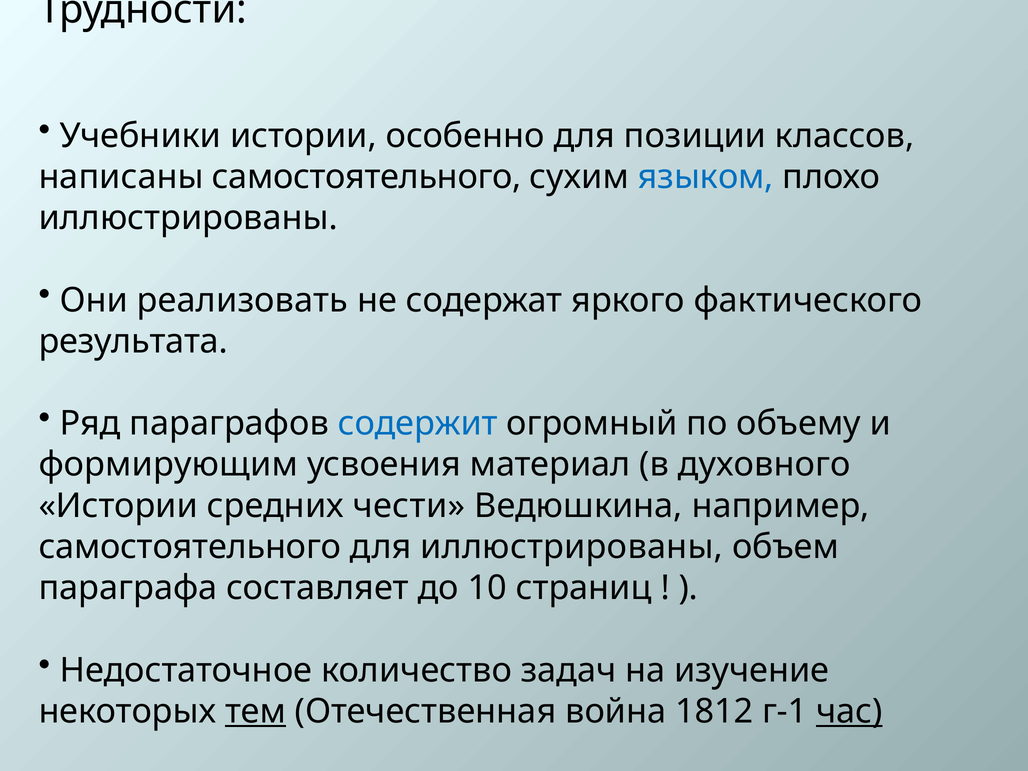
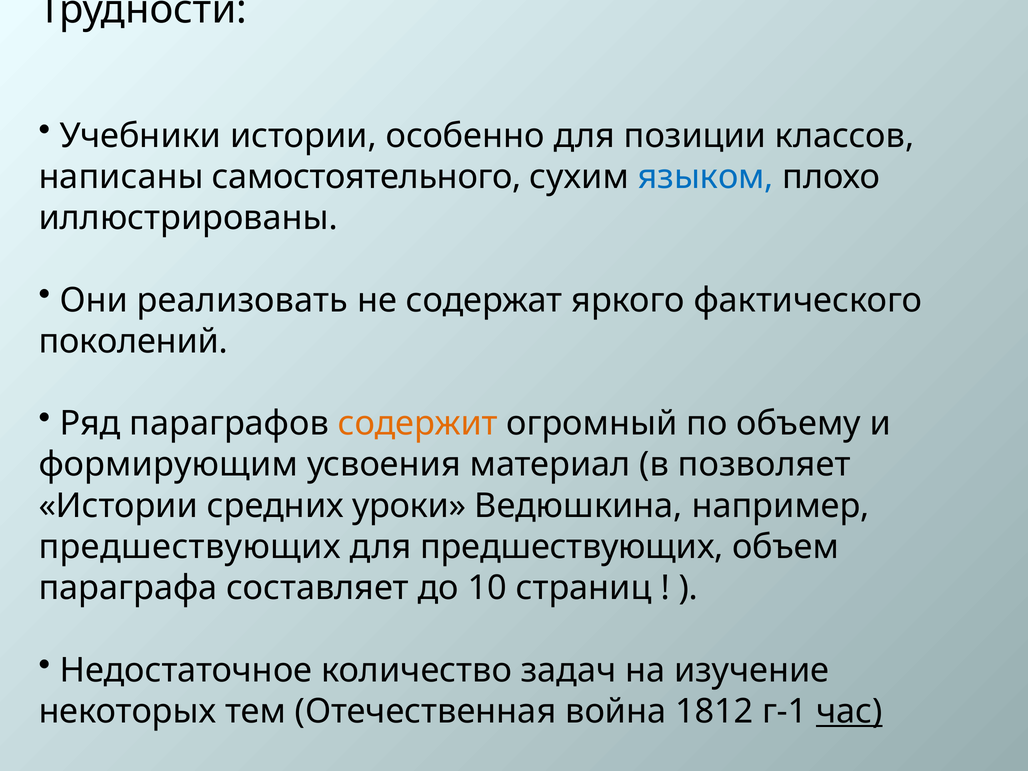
результата: результата -> поколений
содержит colour: blue -> orange
духовного: духовного -> позволяет
чести: чести -> уроки
самостоятельного at (190, 547): самостоятельного -> предшествующих
для иллюстрированы: иллюстрированы -> предшествующих
тем underline: present -> none
